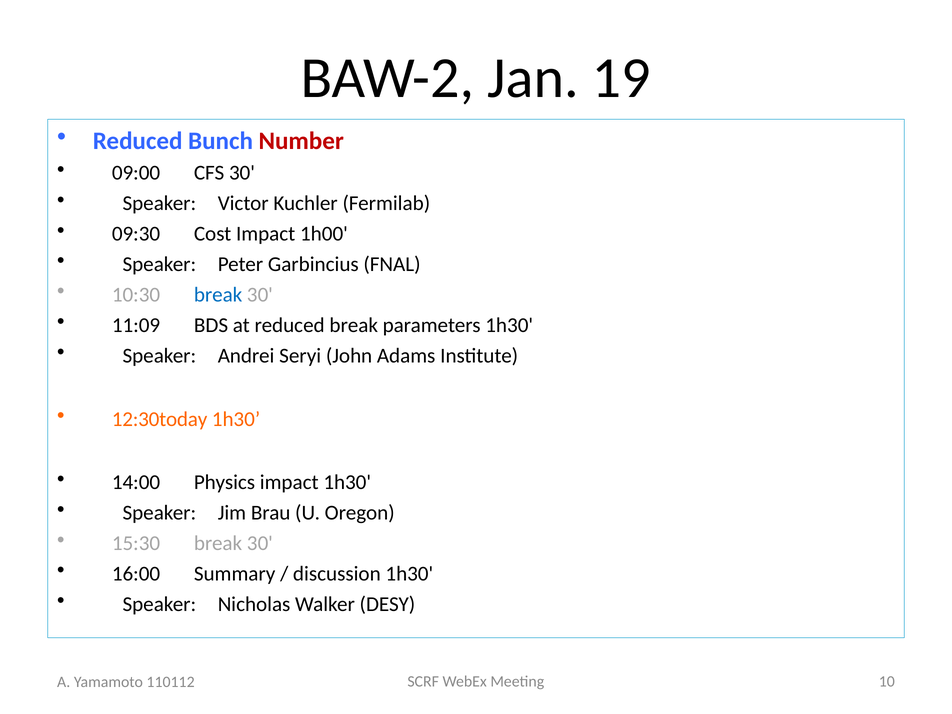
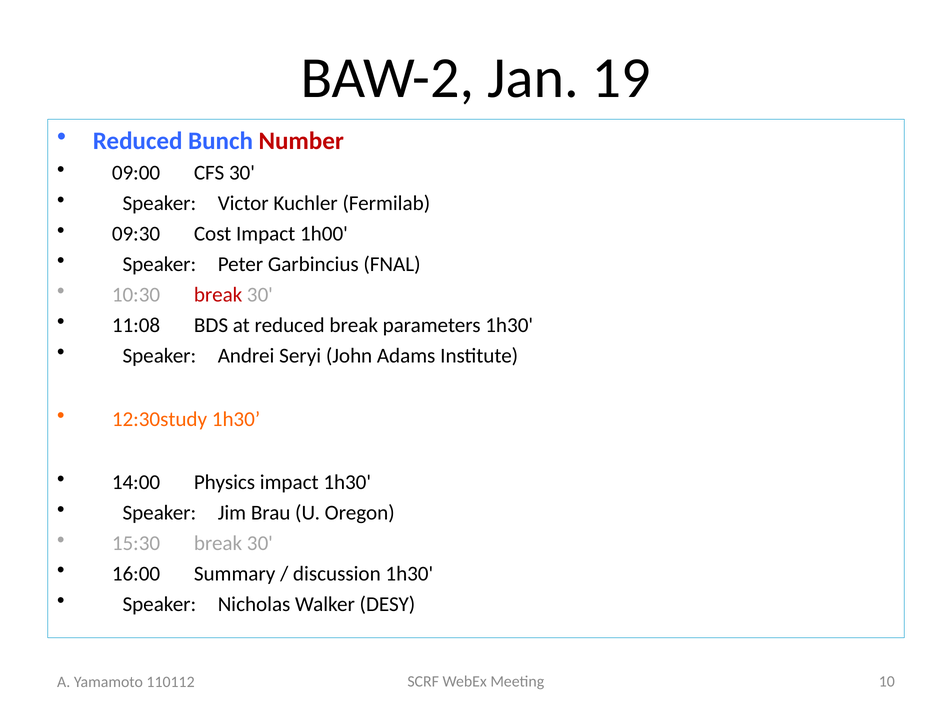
break at (218, 295) colour: blue -> red
11:09: 11:09 -> 11:08
12:30today: 12:30today -> 12:30study
